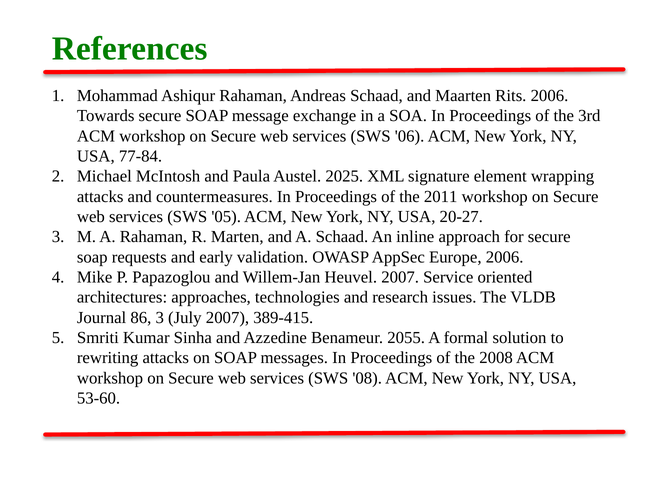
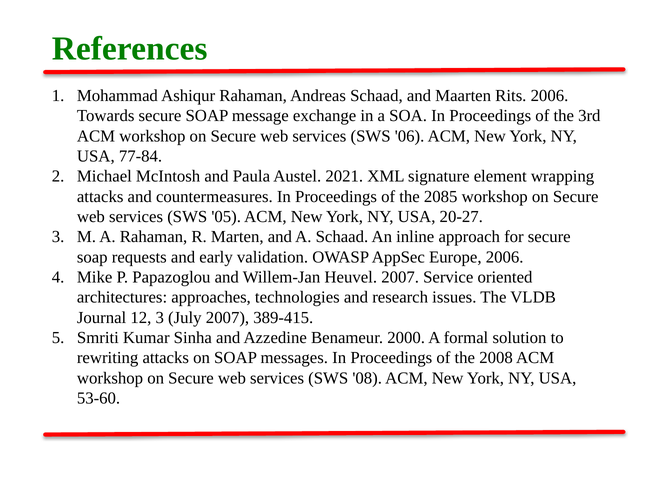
2025: 2025 -> 2021
2011: 2011 -> 2085
86: 86 -> 12
2055: 2055 -> 2000
